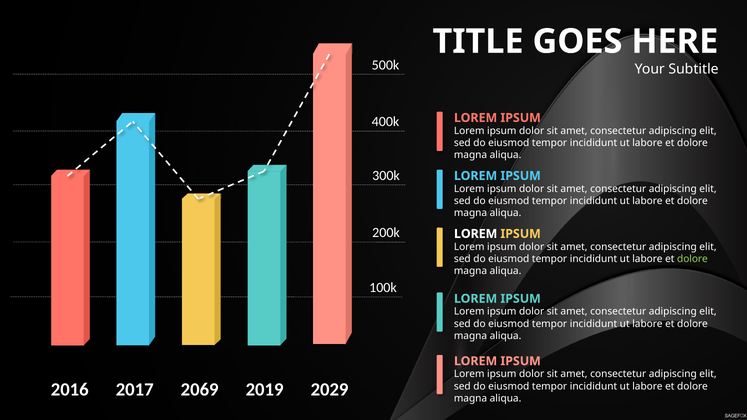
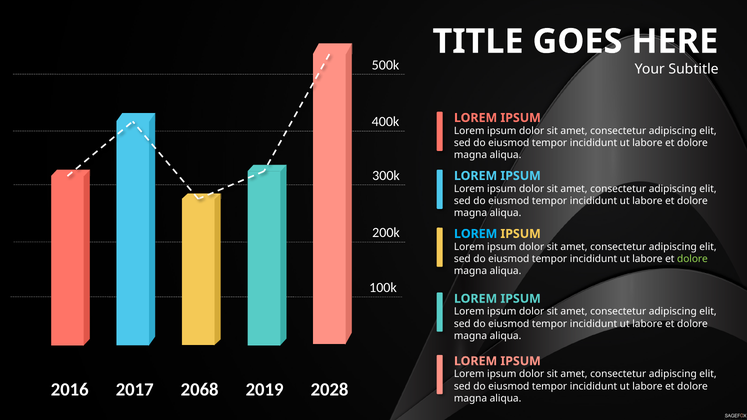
LOREM at (476, 234) colour: white -> light blue
2069: 2069 -> 2068
2029: 2029 -> 2028
